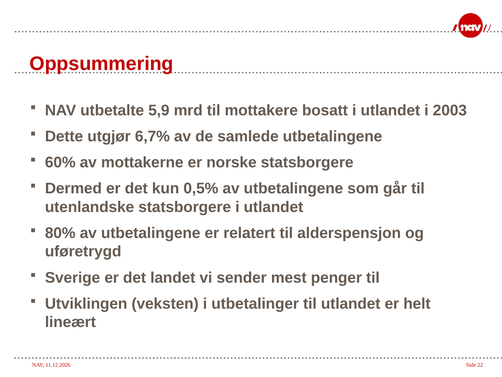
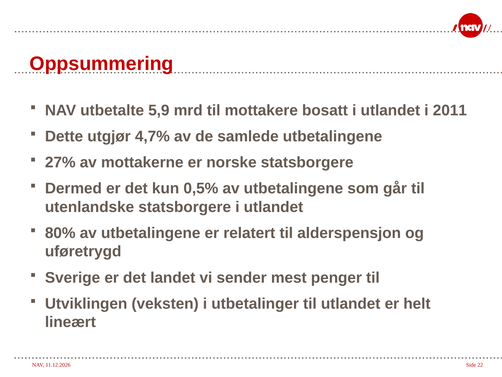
2003: 2003 -> 2011
6,7%: 6,7% -> 4,7%
60%: 60% -> 27%
